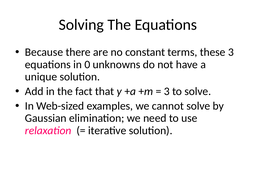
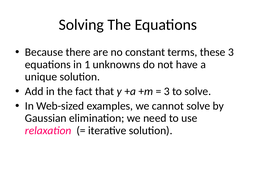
0: 0 -> 1
